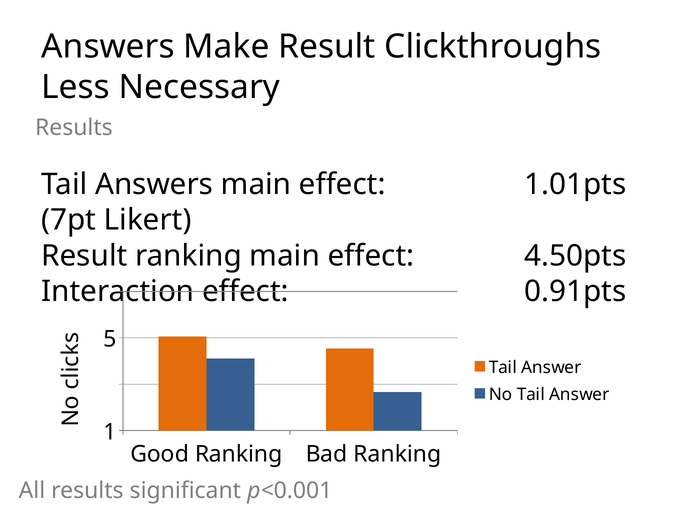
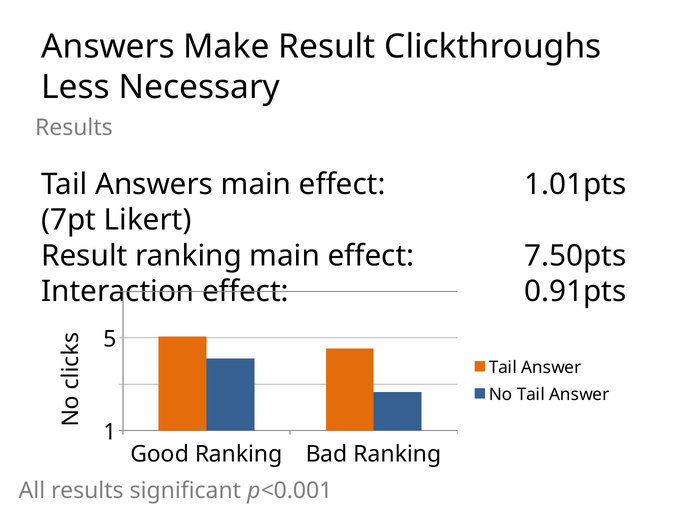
4.50pts: 4.50pts -> 7.50pts
